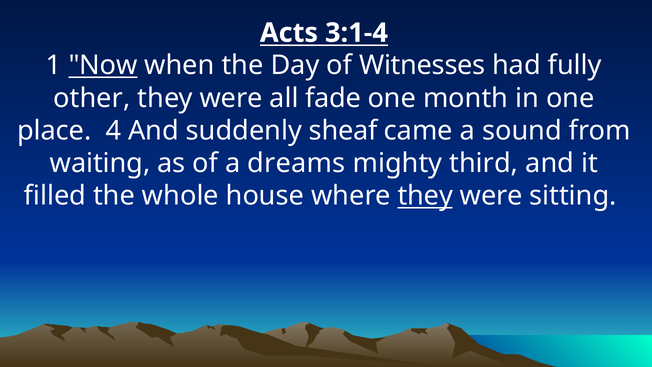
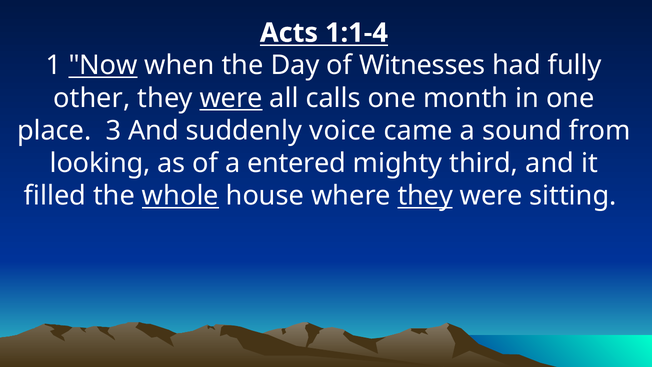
3:1-4: 3:1-4 -> 1:1-4
were at (231, 98) underline: none -> present
fade: fade -> calls
4: 4 -> 3
sheaf: sheaf -> voice
waiting: waiting -> looking
dreams: dreams -> entered
whole underline: none -> present
